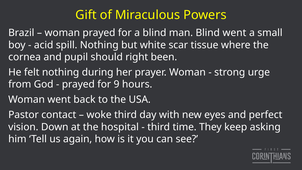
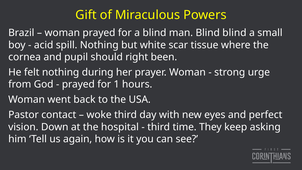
Blind went: went -> blind
9: 9 -> 1
